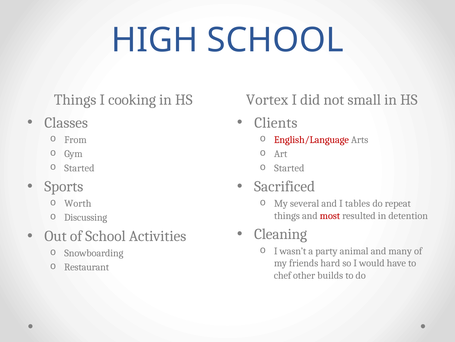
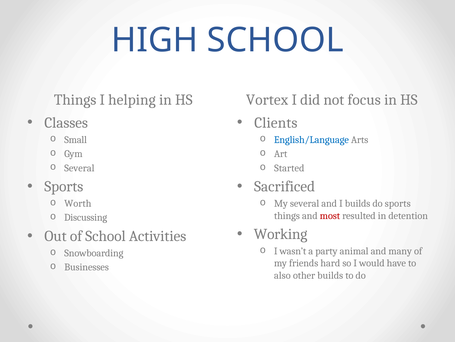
cooking: cooking -> helping
small: small -> focus
From: From -> Small
English/Language colour: red -> blue
Started at (79, 168): Started -> Several
I tables: tables -> builds
do repeat: repeat -> sports
Cleaning: Cleaning -> Working
Restaurant: Restaurant -> Businesses
chef: chef -> also
